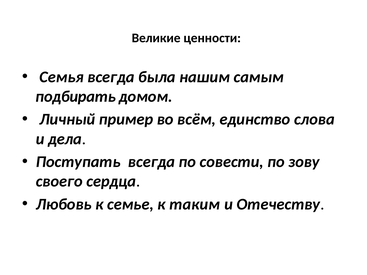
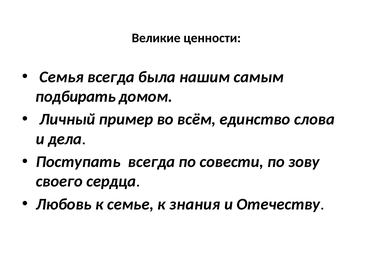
таким: таким -> знания
